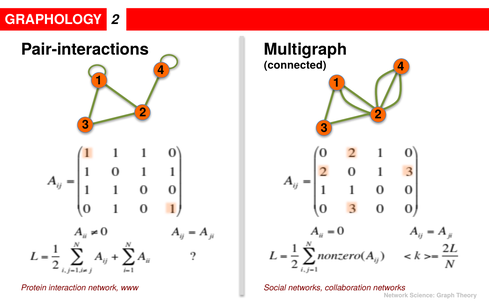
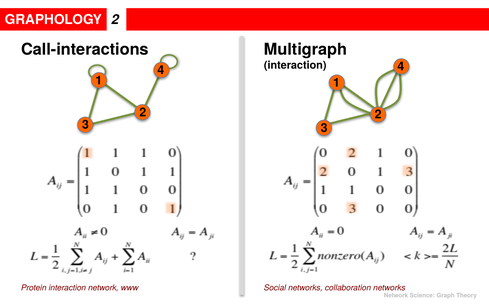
Pair-interactions: Pair-interactions -> Call-interactions
connected at (295, 65): connected -> interaction
